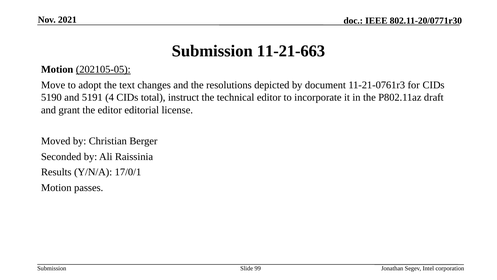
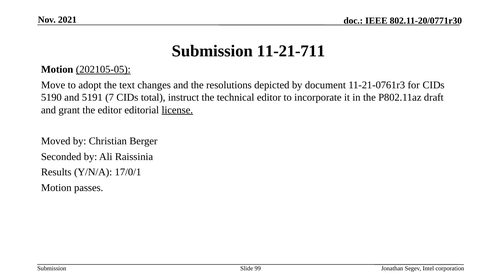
11-21-663: 11-21-663 -> 11-21-711
4: 4 -> 7
license underline: none -> present
